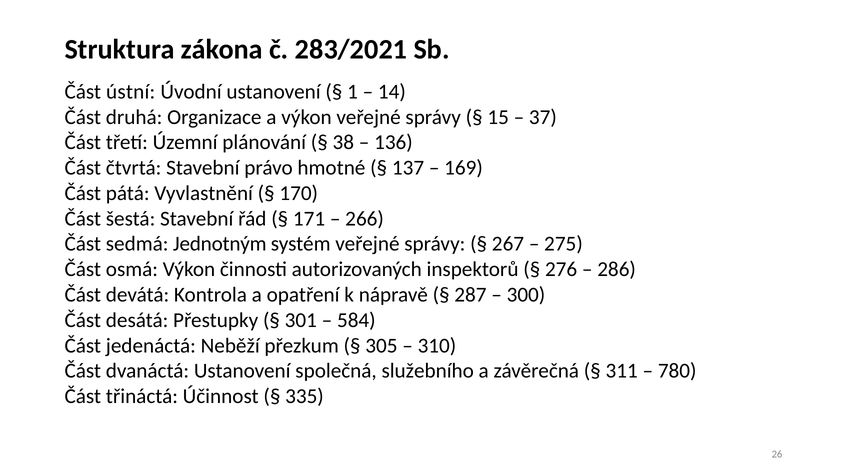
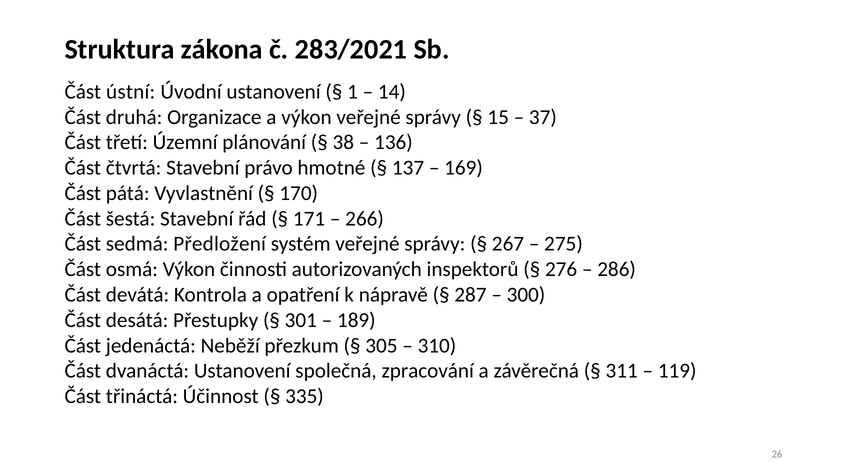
Jednotným: Jednotným -> Předložení
584: 584 -> 189
služebního: služebního -> zpracování
780: 780 -> 119
